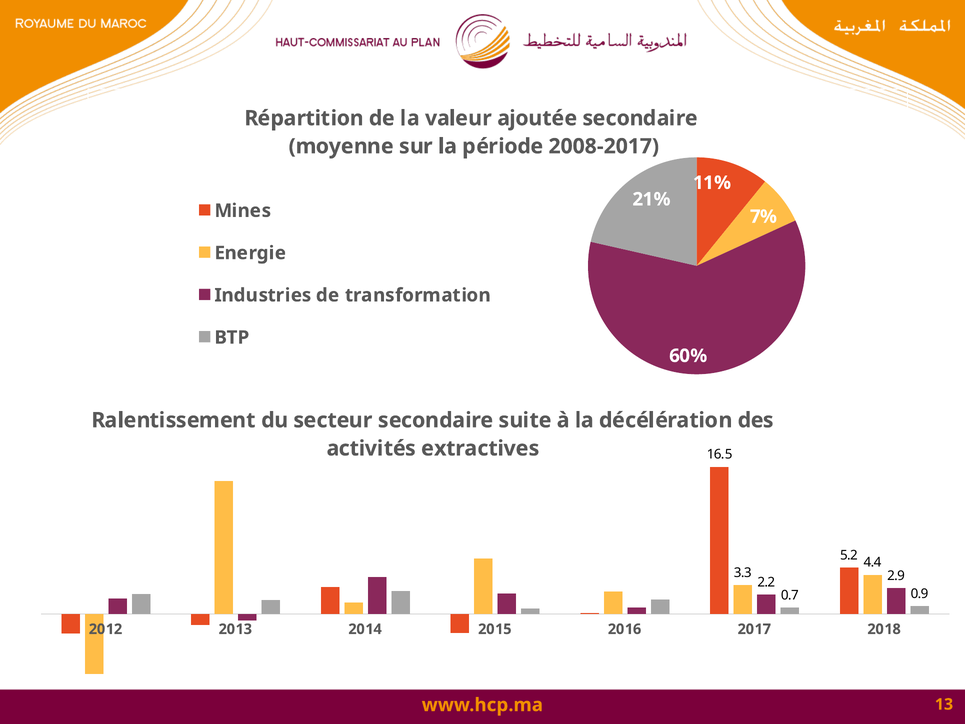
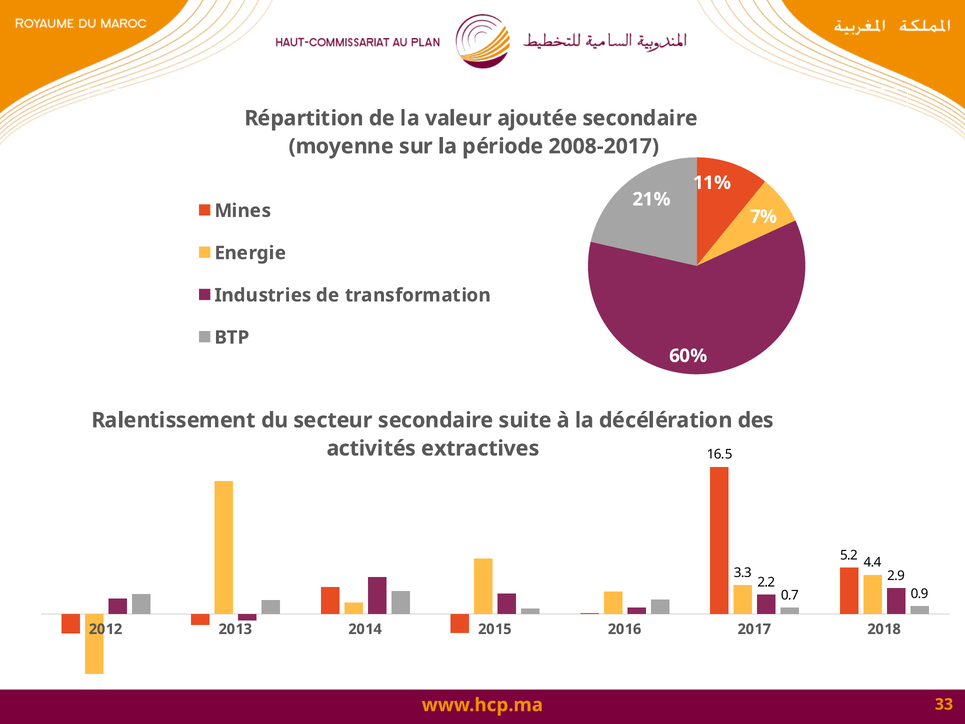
13: 13 -> 33
